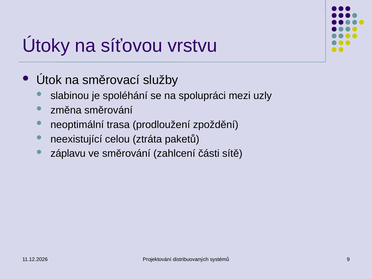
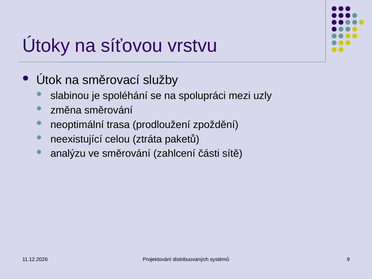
záplavu: záplavu -> analýzu
